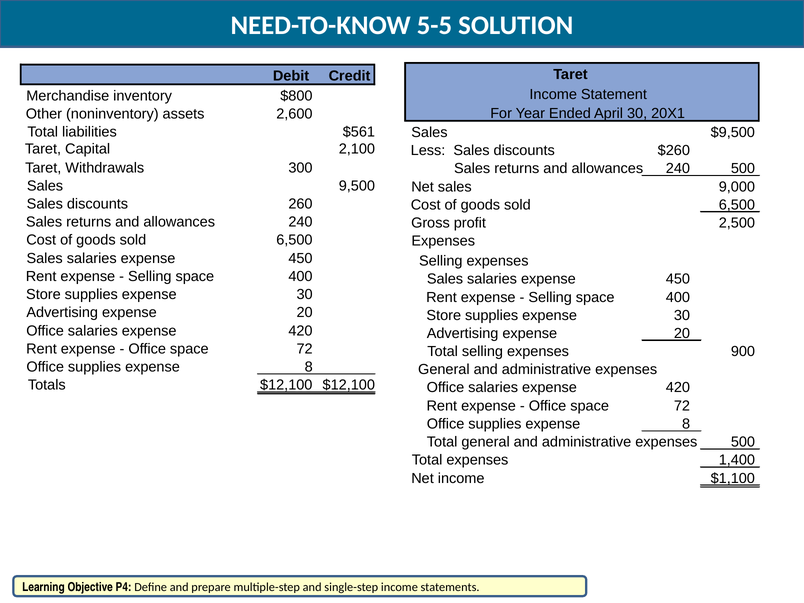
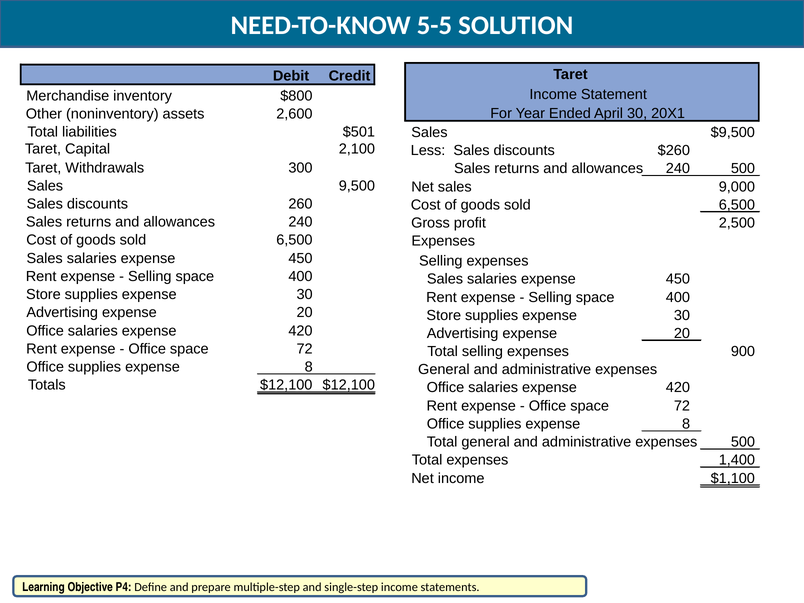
$561: $561 -> $501
